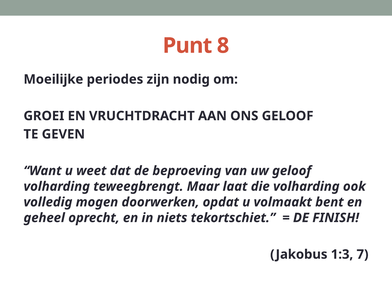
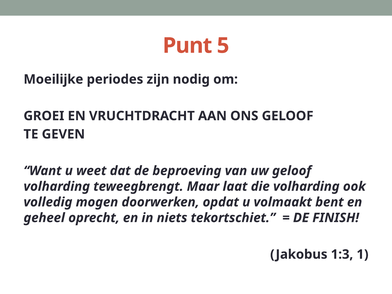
8: 8 -> 5
7: 7 -> 1
